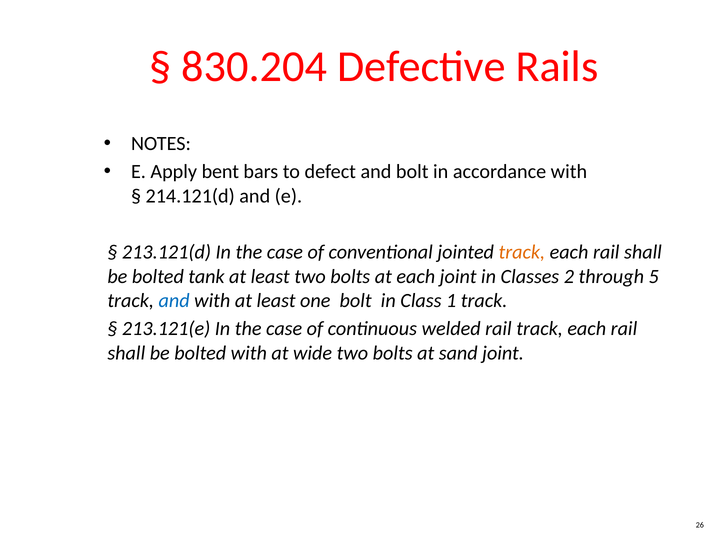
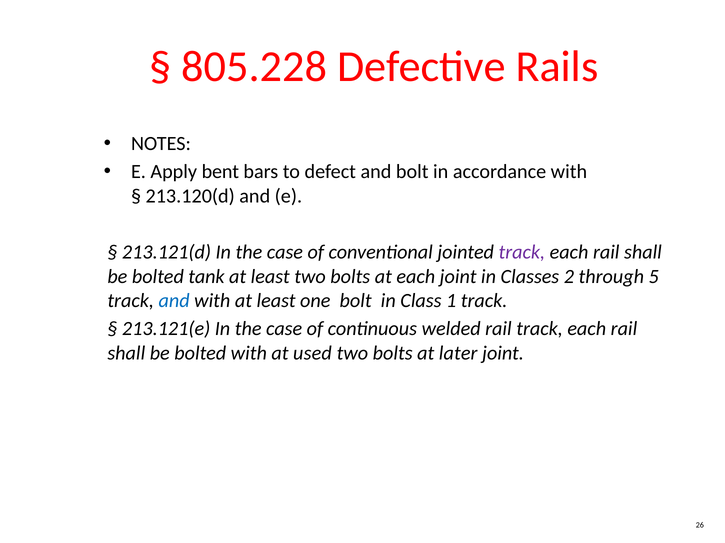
830.204: 830.204 -> 805.228
214.121(d: 214.121(d -> 213.120(d
track at (522, 253) colour: orange -> purple
wide: wide -> used
sand: sand -> later
